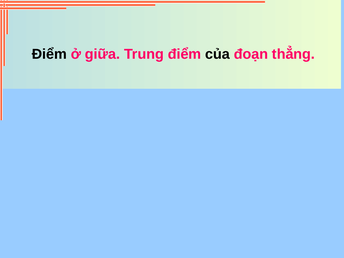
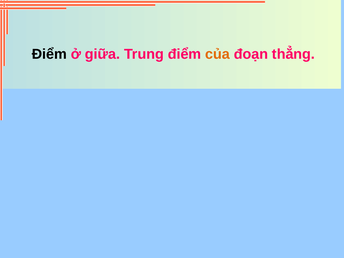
của colour: black -> orange
